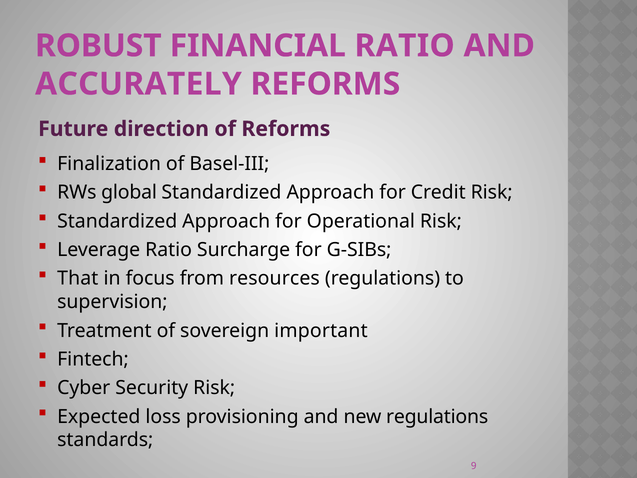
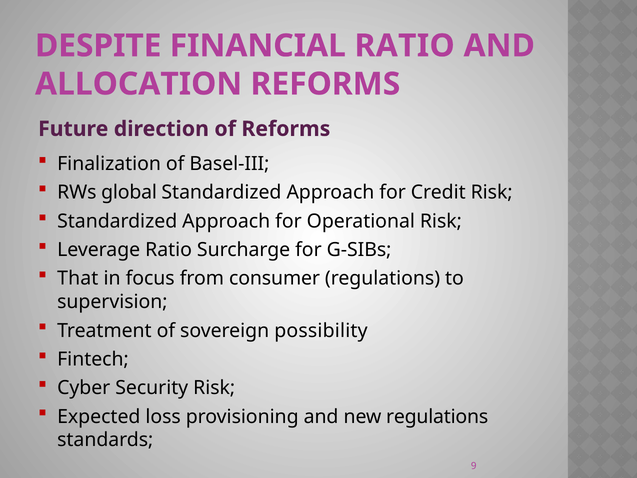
ROBUST: ROBUST -> DESPITE
ACCURATELY: ACCURATELY -> ALLOCATION
resources: resources -> consumer
important: important -> possibility
